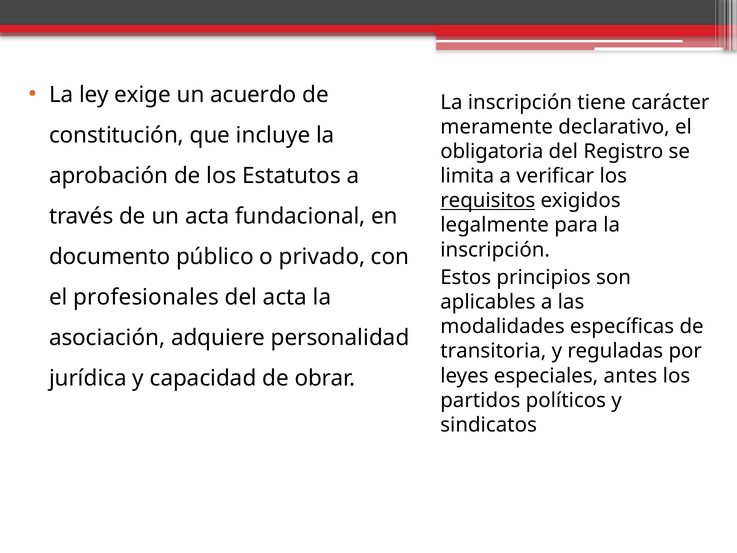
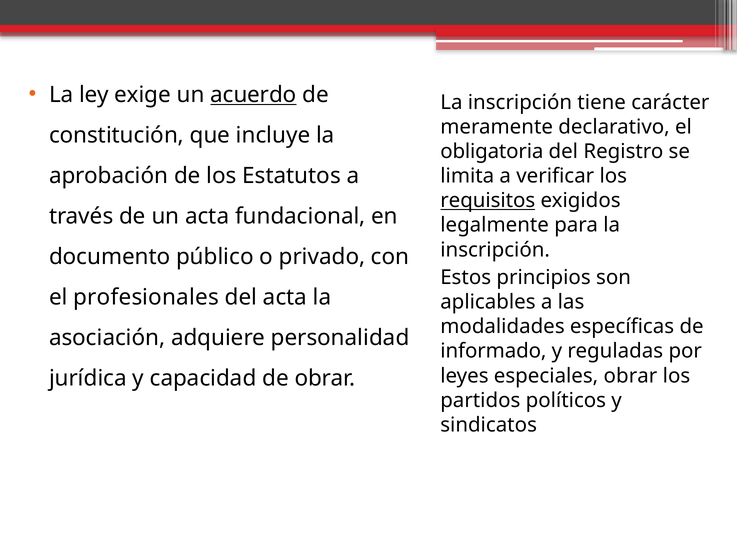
acuerdo underline: none -> present
transitoria: transitoria -> informado
especiales antes: antes -> obrar
